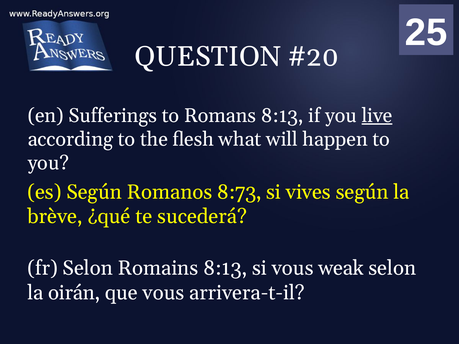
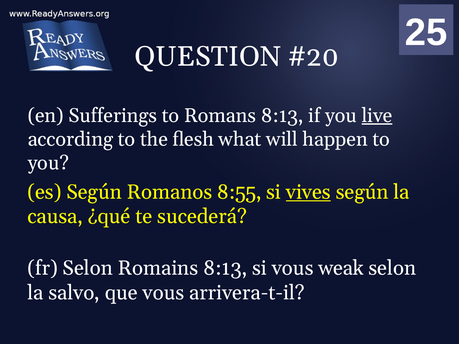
8:73: 8:73 -> 8:55
vives underline: none -> present
brève: brève -> causa
oirán: oirán -> salvo
